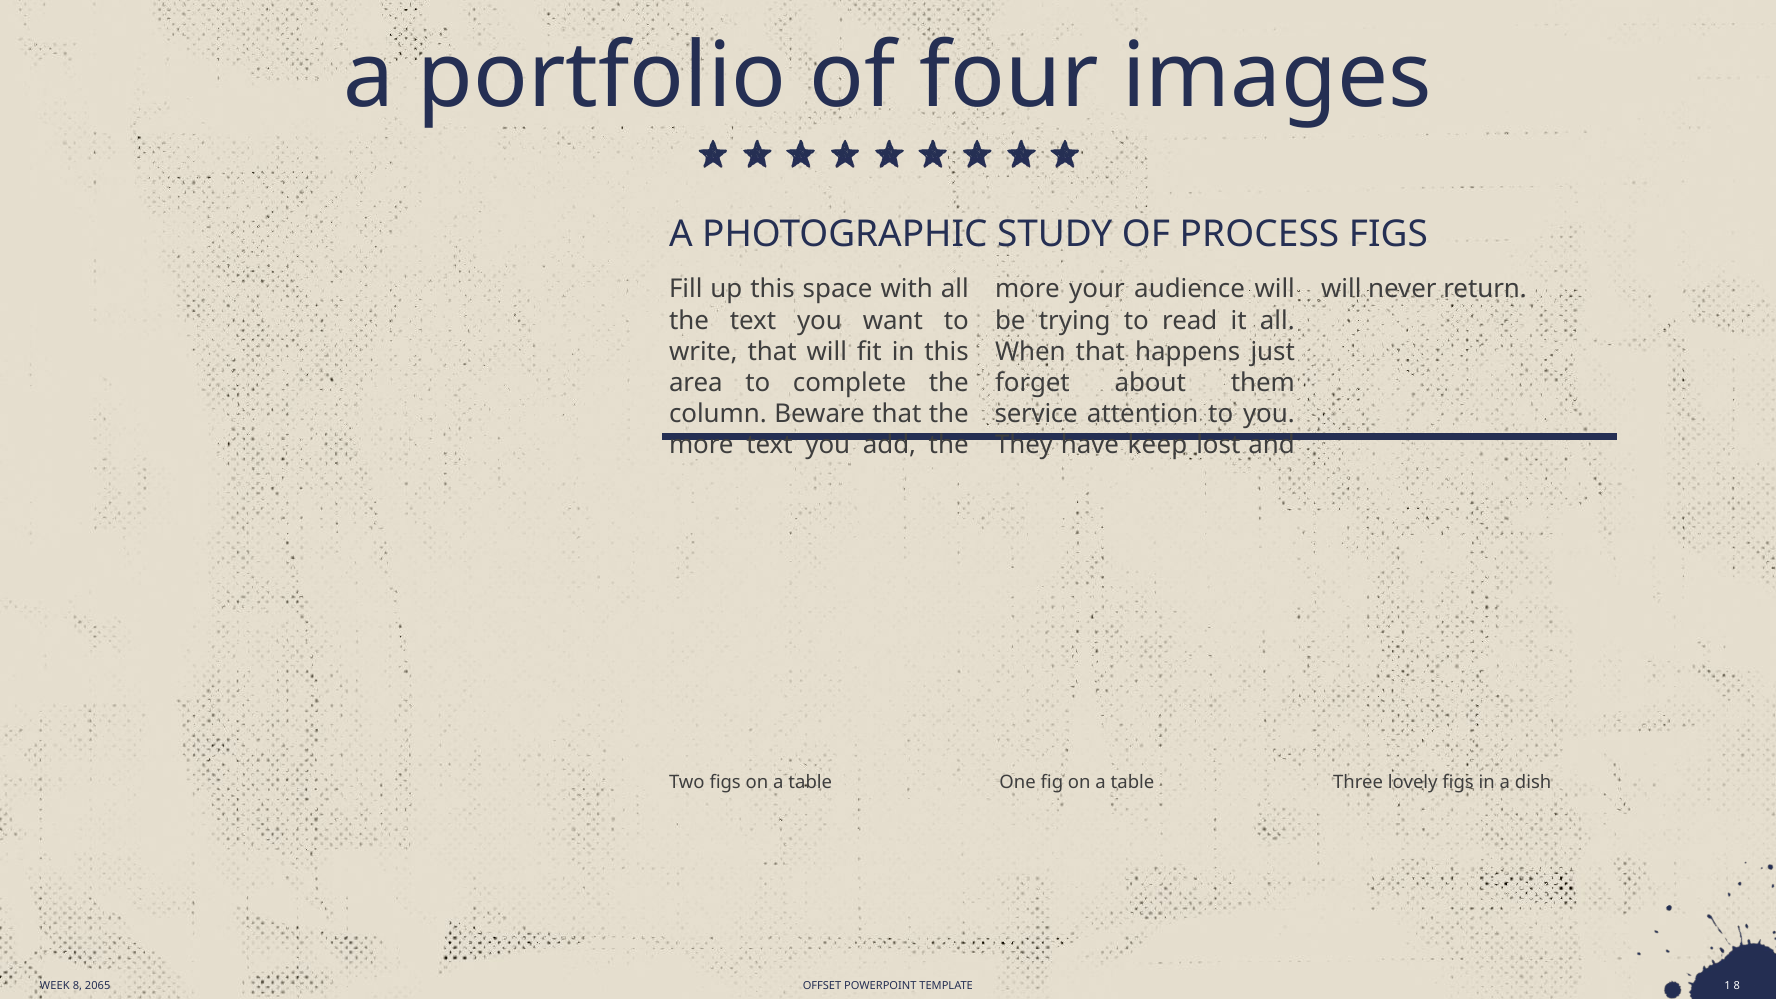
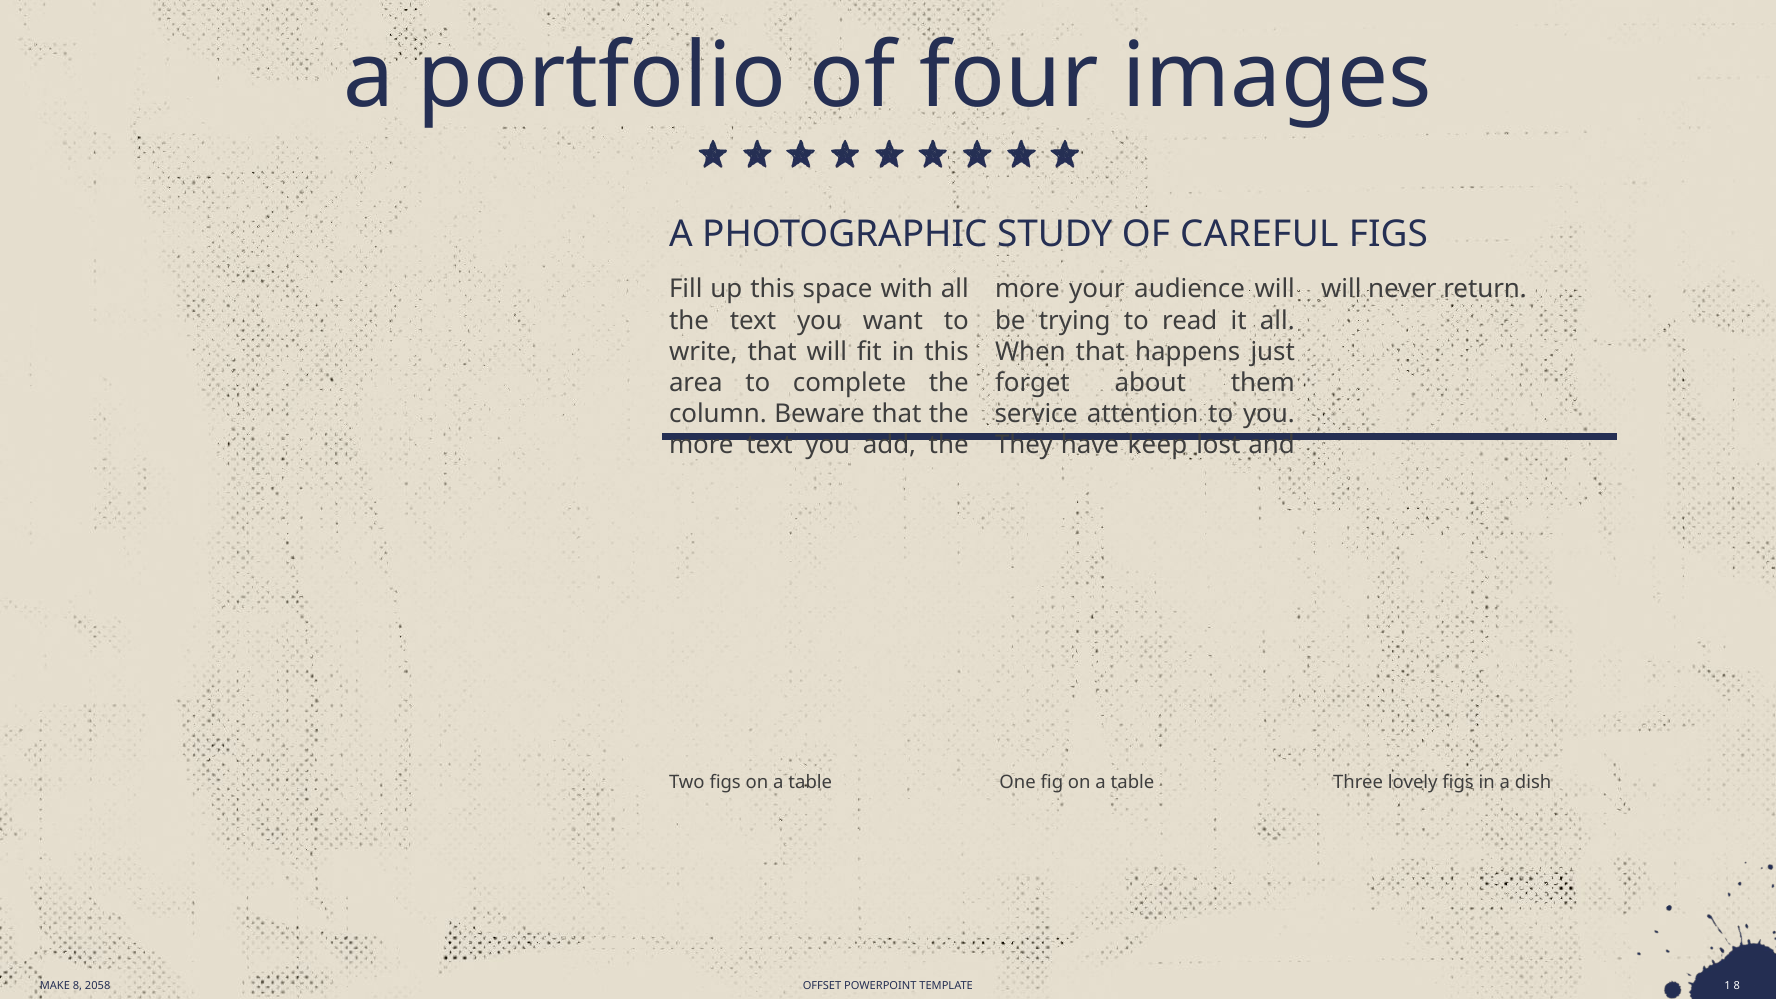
PROCESS: PROCESS -> CAREFUL
WEEK: WEEK -> MAKE
2065: 2065 -> 2058
